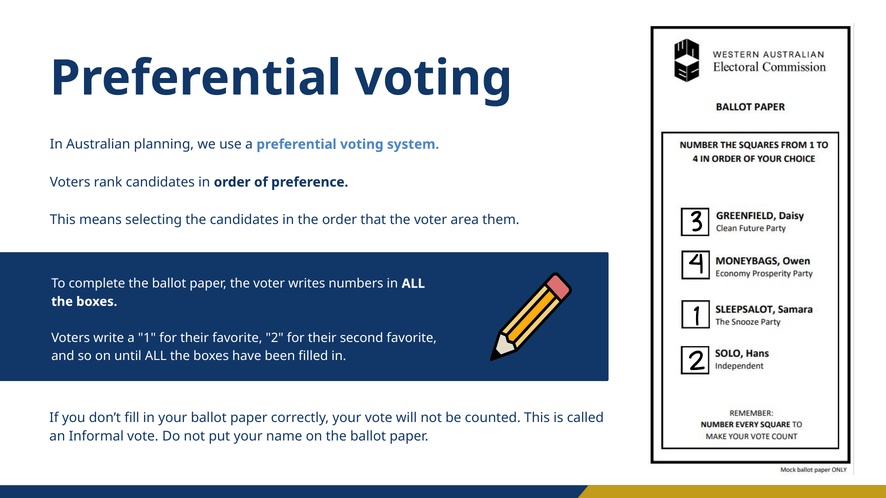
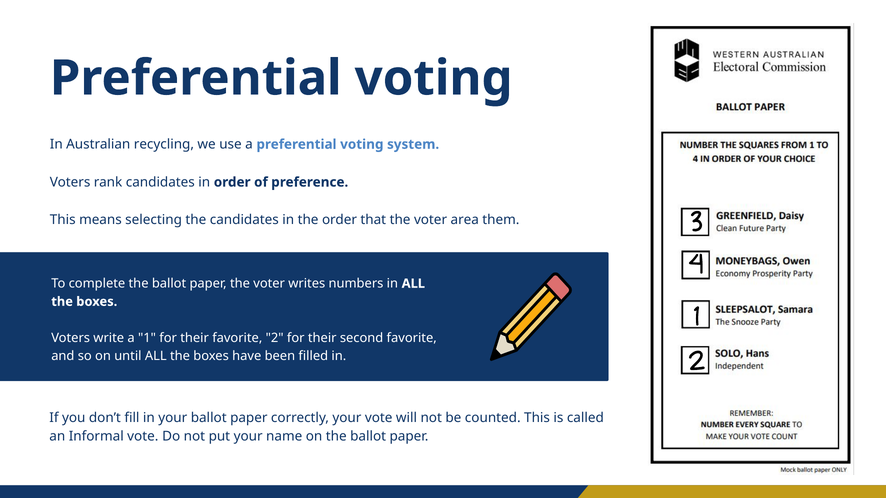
planning: planning -> recycling
